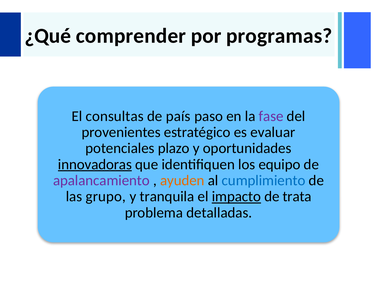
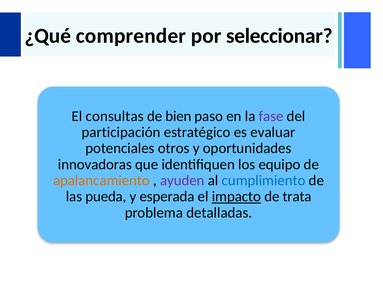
programas: programas -> seleccionar
país: país -> bien
provenientes: provenientes -> participación
plazo: plazo -> otros
innovadoras underline: present -> none
apalancamiento colour: purple -> orange
ayuden colour: orange -> purple
grupo: grupo -> pueda
tranquila: tranquila -> esperada
